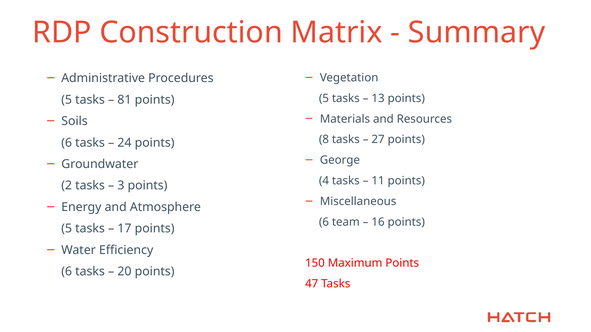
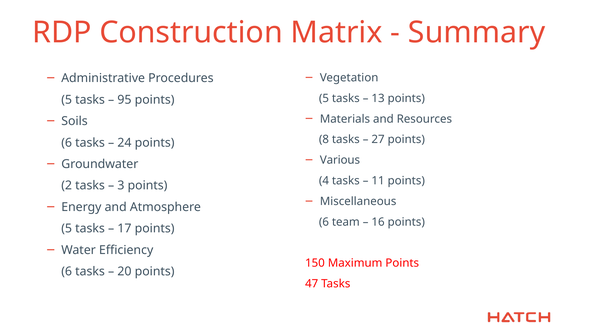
81: 81 -> 95
George: George -> Various
